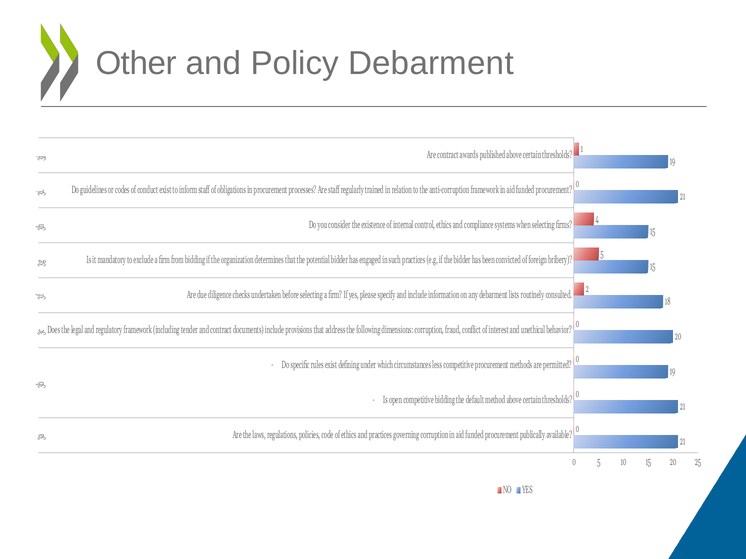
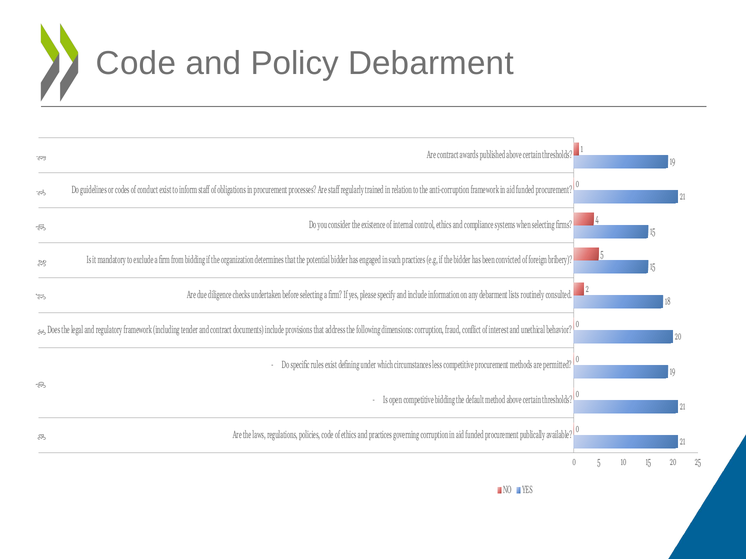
Other at (136, 63): Other -> Code
